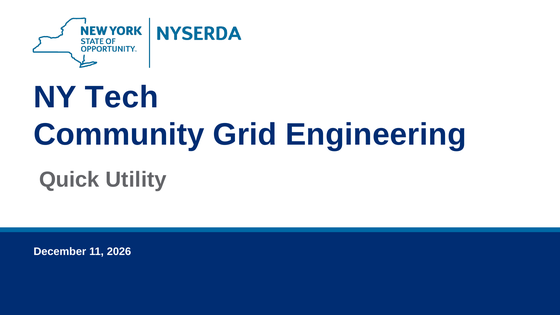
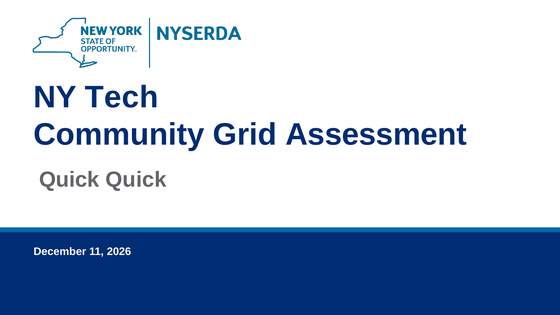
Engineering: Engineering -> Assessment
Quick Utility: Utility -> Quick
